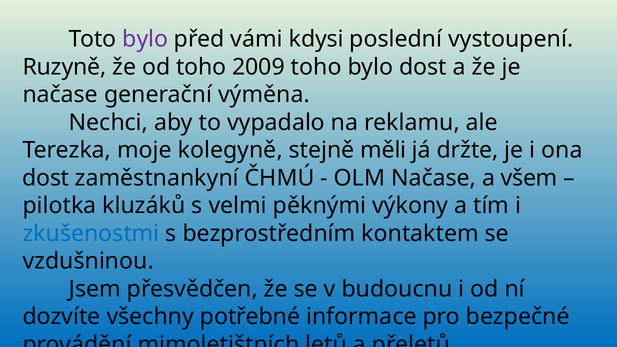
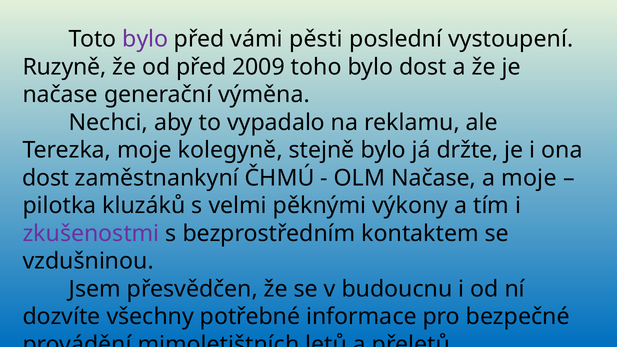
vámi kdysi: kdysi -> pěsti
od toho: toho -> před
stejně měli: měli -> bylo
a všem: všem -> moje
zkušenostmi colour: blue -> purple
